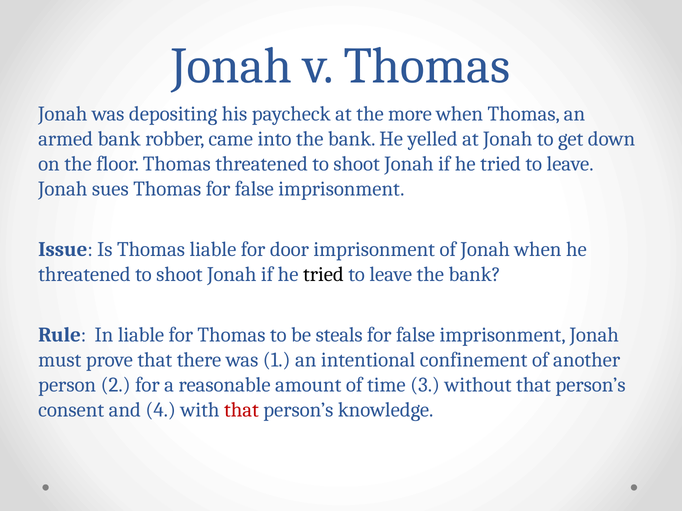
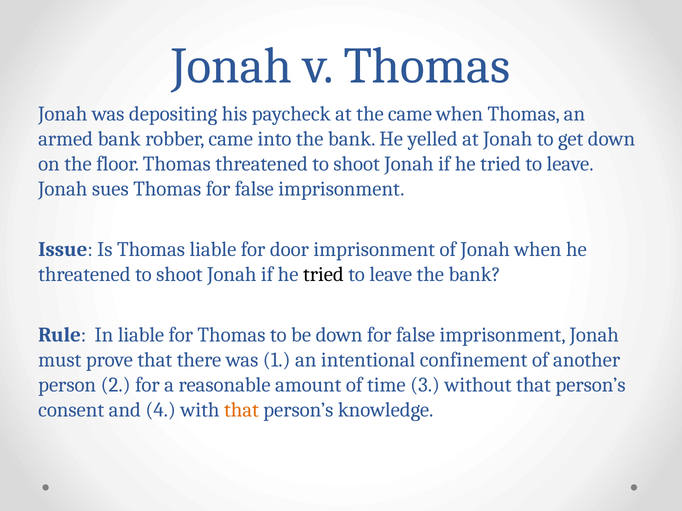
the more: more -> came
be steals: steals -> down
that at (241, 410) colour: red -> orange
